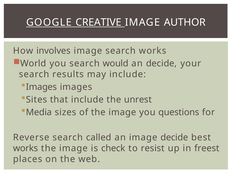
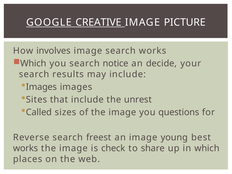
AUTHOR: AUTHOR -> PICTURE
World at (33, 63): World -> Which
would: would -> notice
Media: Media -> Called
called: called -> freest
image decide: decide -> young
resist: resist -> share
in freest: freest -> which
